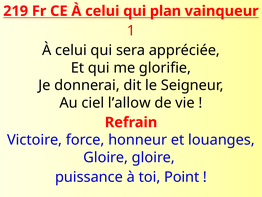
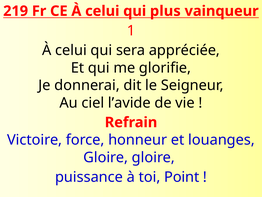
plan: plan -> plus
l’allow: l’allow -> l’avide
